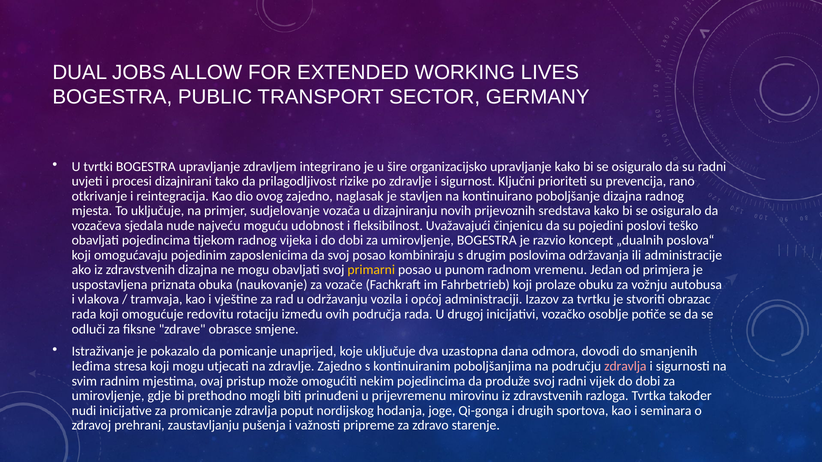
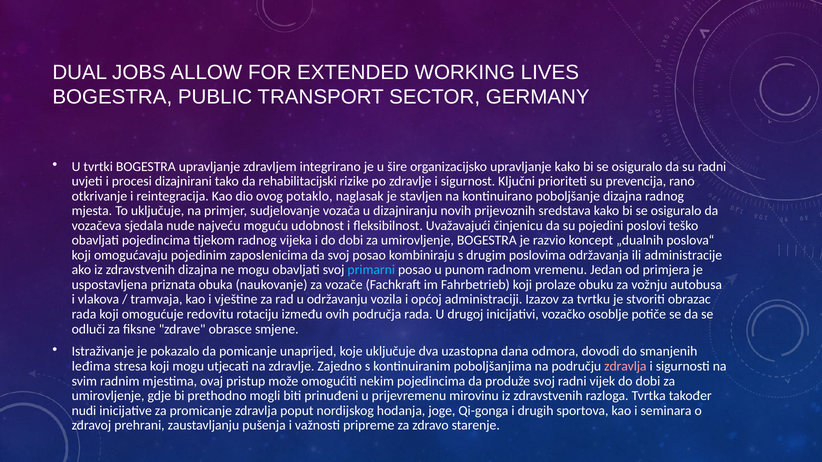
prilagodljivost: prilagodljivost -> rehabilitacijski
ovog zajedno: zajedno -> potaklo
primarni colour: yellow -> light blue
